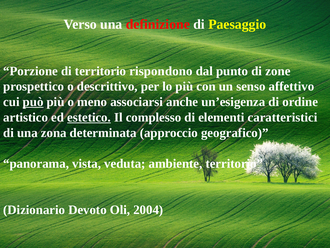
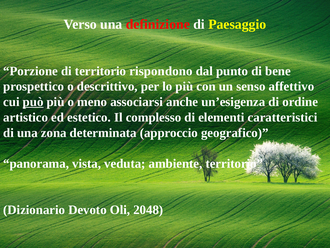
zone: zone -> bene
estetico underline: present -> none
2004: 2004 -> 2048
